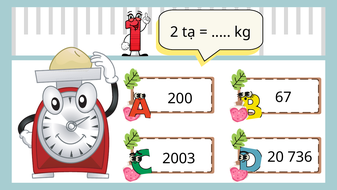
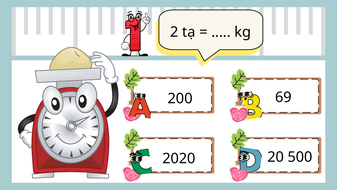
67: 67 -> 69
2003: 2003 -> 2020
736: 736 -> 500
